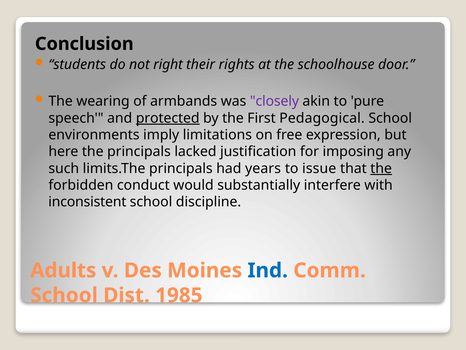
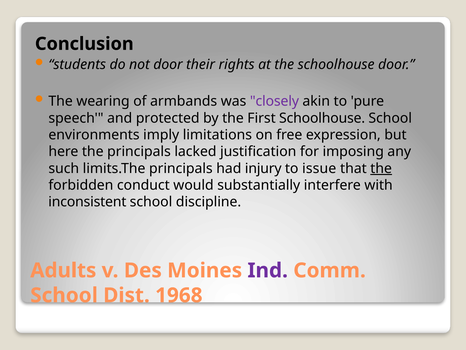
not right: right -> door
protected underline: present -> none
First Pedagogical: Pedagogical -> Schoolhouse
years: years -> injury
Ind colour: blue -> purple
1985: 1985 -> 1968
